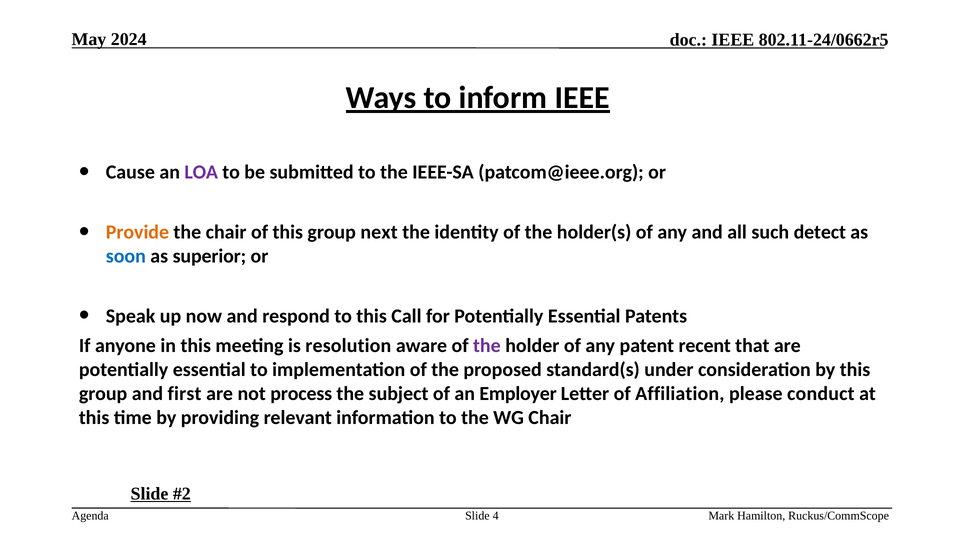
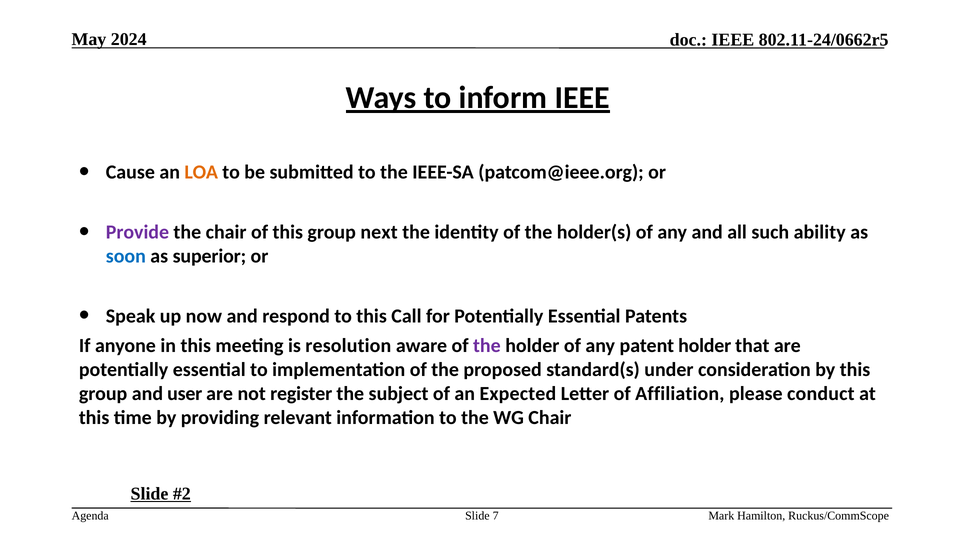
LOA colour: purple -> orange
Provide colour: orange -> purple
detect: detect -> ability
patent recent: recent -> holder
first: first -> user
process: process -> register
Employer: Employer -> Expected
4: 4 -> 7
